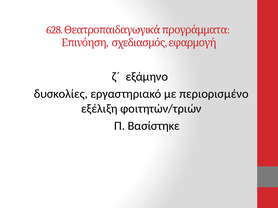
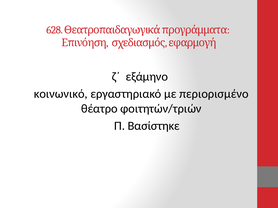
δυσκολίες: δυσκολίες -> κοινωνικό
εξέλιξη: εξέλιξη -> θέατρο
